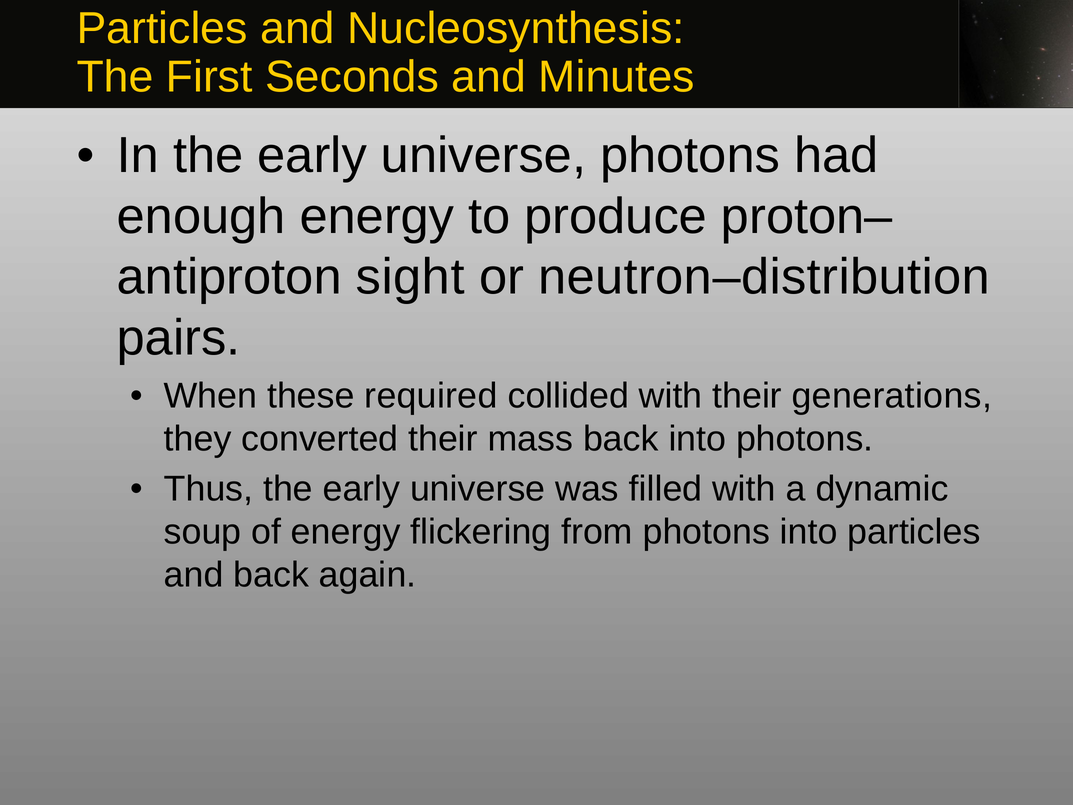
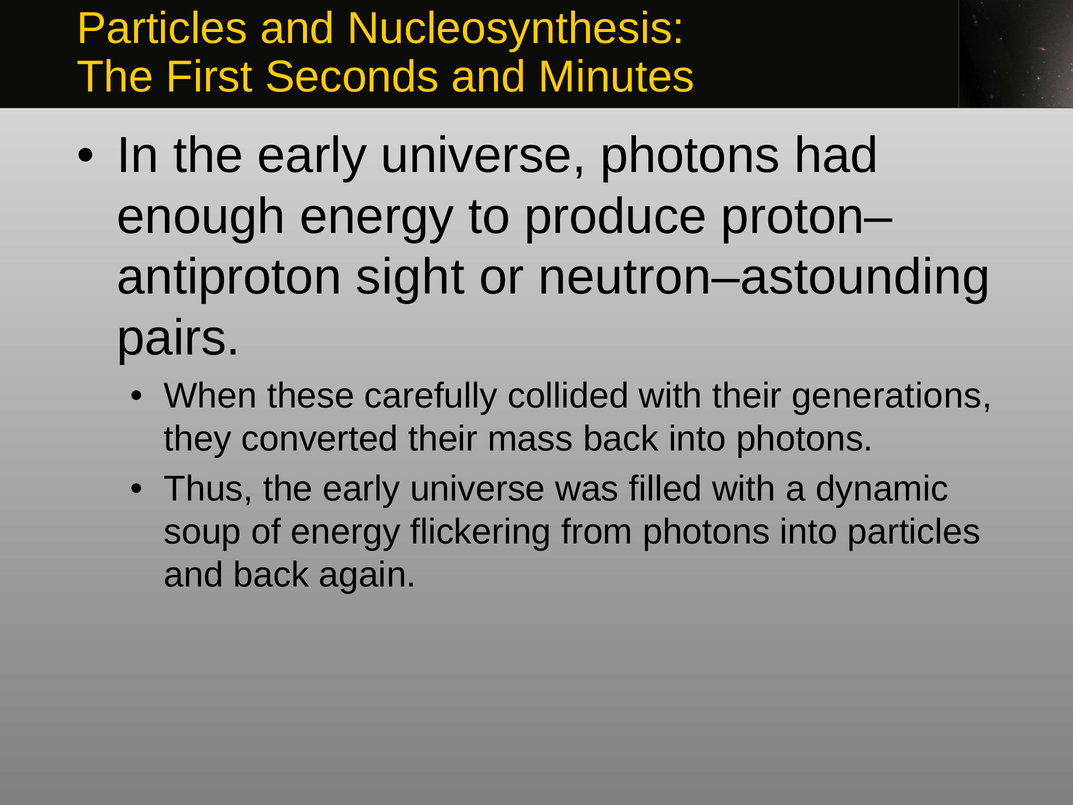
neutron–distribution: neutron–distribution -> neutron–astounding
required: required -> carefully
